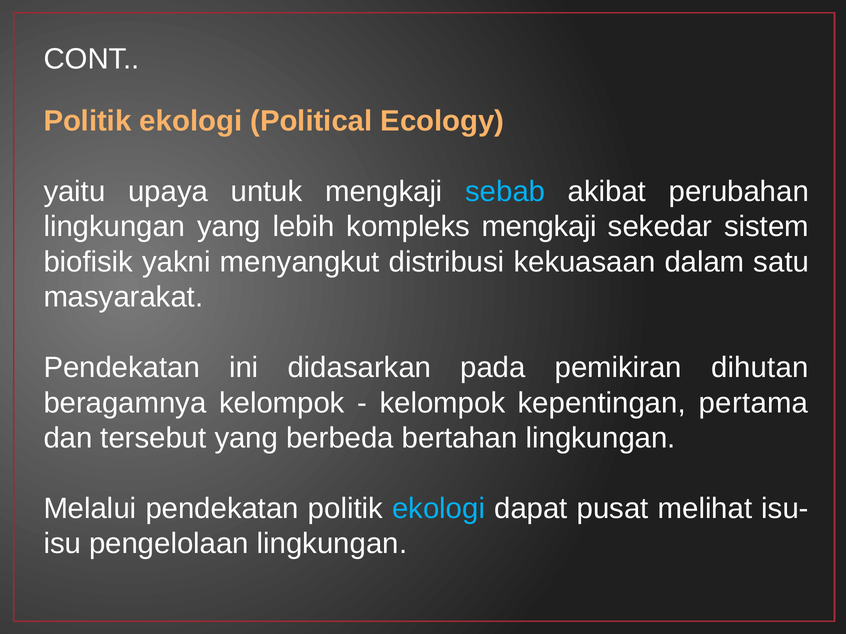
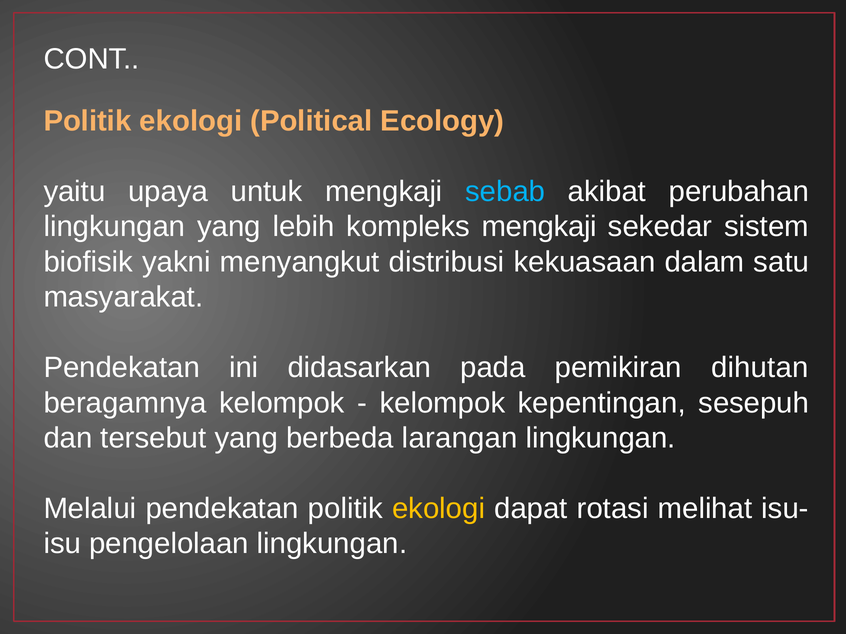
pertama: pertama -> sesepuh
bertahan: bertahan -> larangan
ekologi at (439, 509) colour: light blue -> yellow
pusat: pusat -> rotasi
